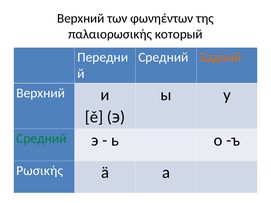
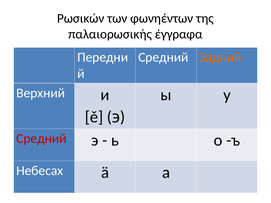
Верхний at (81, 18): Верхний -> Ρωσικών
который: который -> έγγραφα
Средний at (41, 139) colour: green -> red
Ρωσικής: Ρωσικής -> Небесах
